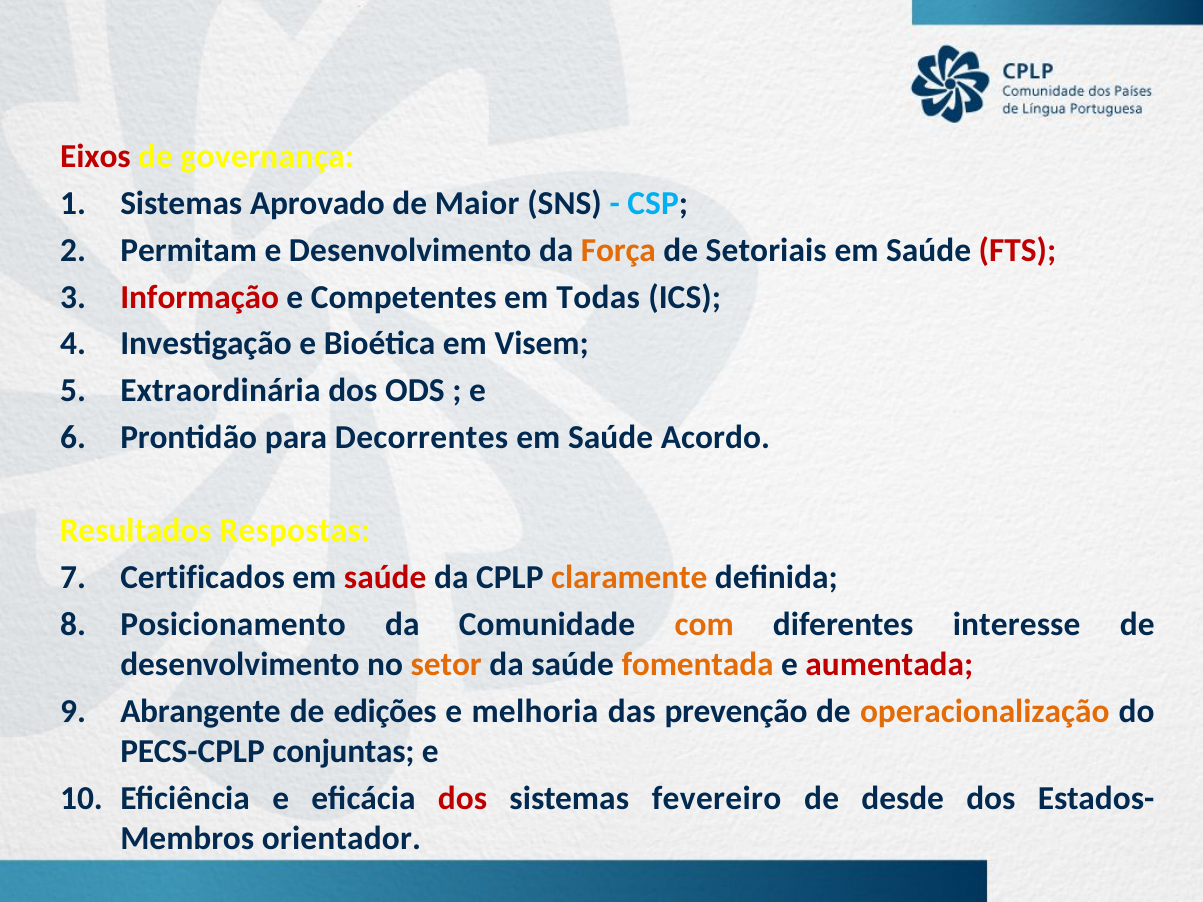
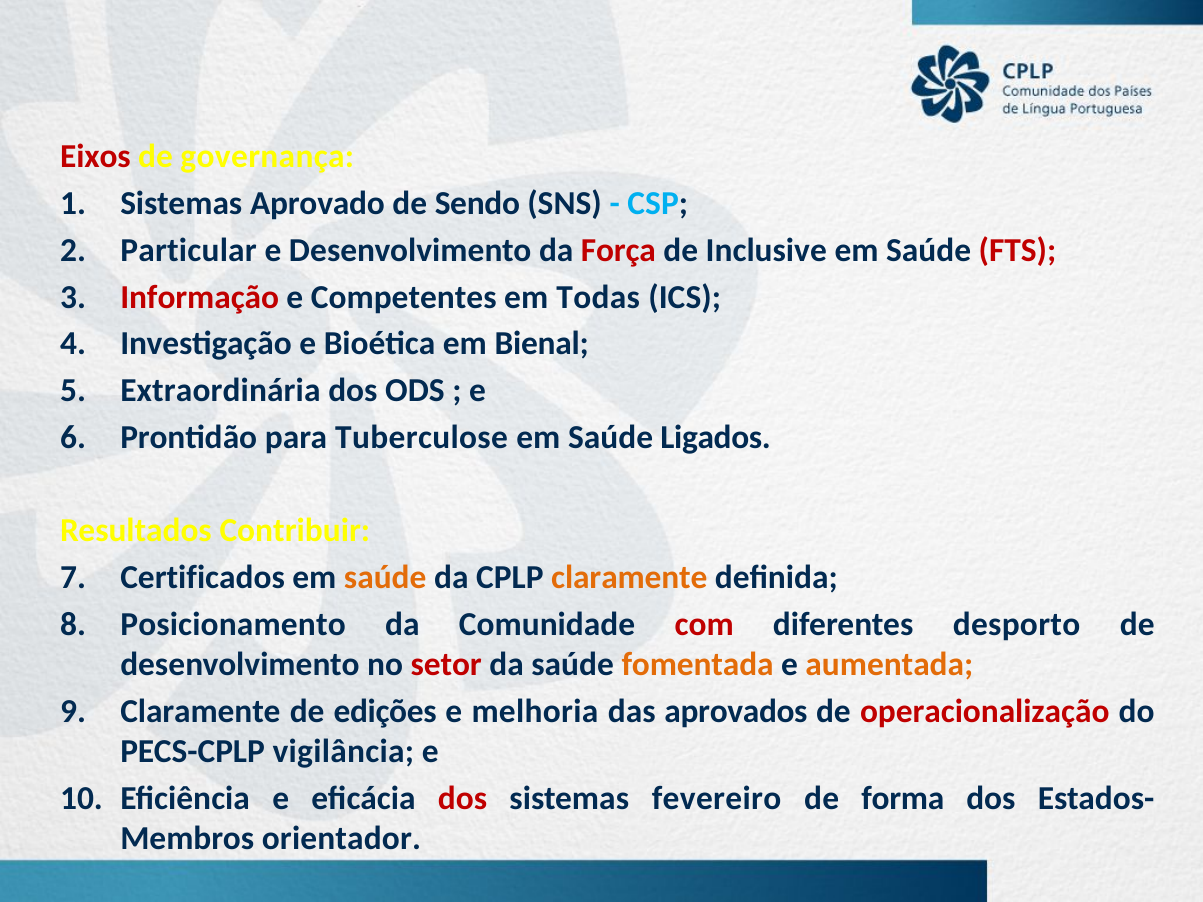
Maior: Maior -> Sendo
Permitam: Permitam -> Particular
Força colour: orange -> red
Setoriais: Setoriais -> Inclusive
Visem: Visem -> Bienal
Decorrentes: Decorrentes -> Tuberculose
Acordo: Acordo -> Ligados
Respostas: Respostas -> Contribuir
saúde at (385, 578) colour: red -> orange
com colour: orange -> red
interesse: interesse -> desporto
setor colour: orange -> red
aumentada colour: red -> orange
Abrangente at (201, 712): Abrangente -> Claramente
prevenção: prevenção -> aprovados
operacionalização colour: orange -> red
conjuntas: conjuntas -> vigilância
desde: desde -> forma
